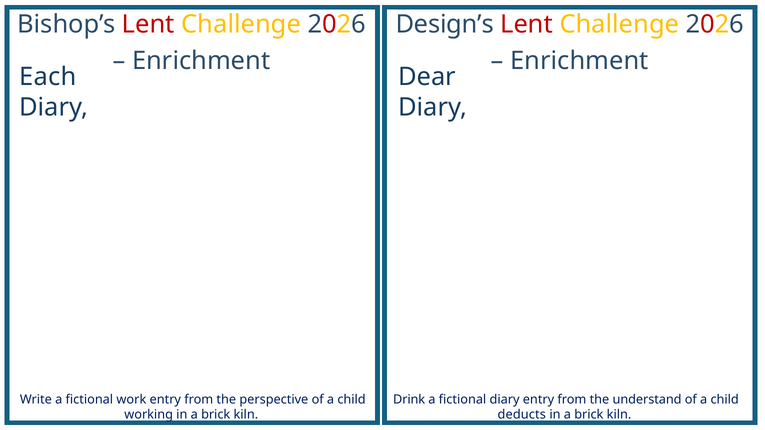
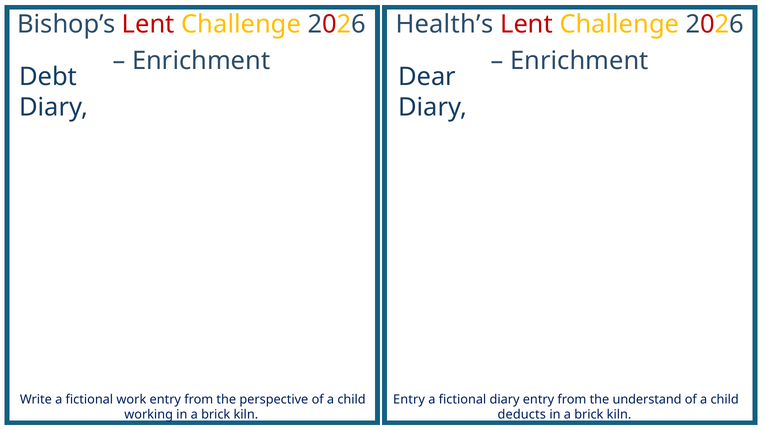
Design’s: Design’s -> Health’s
Each: Each -> Debt
Drink at (409, 400): Drink -> Entry
